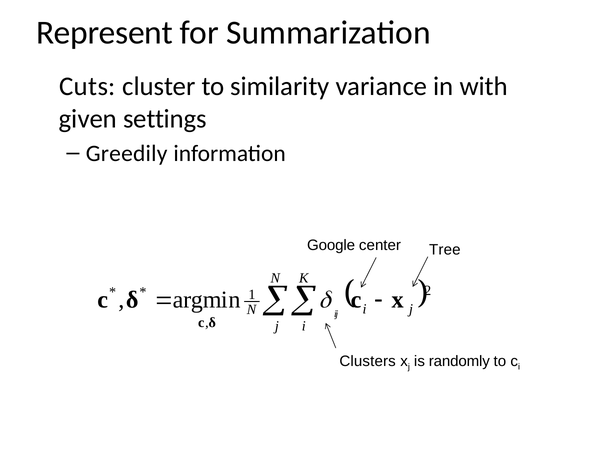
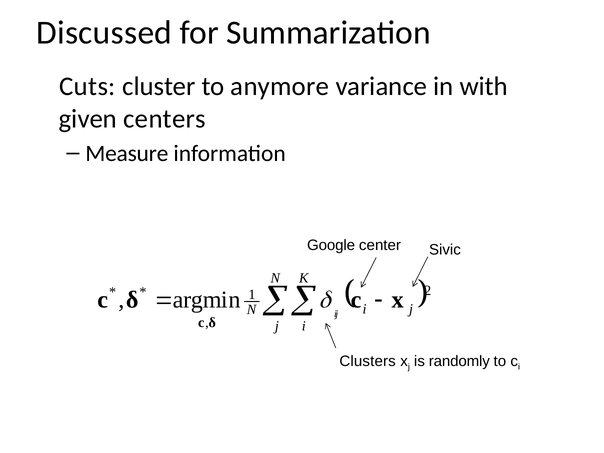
Represent: Represent -> Discussed
similarity: similarity -> anymore
settings: settings -> centers
Greedily: Greedily -> Measure
Tree: Tree -> Sivic
